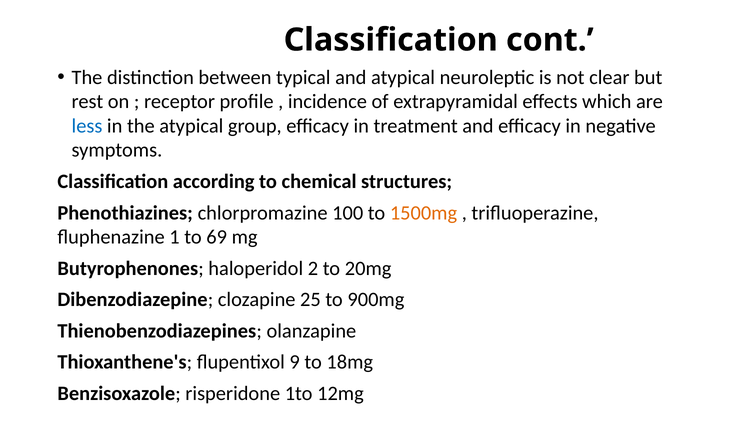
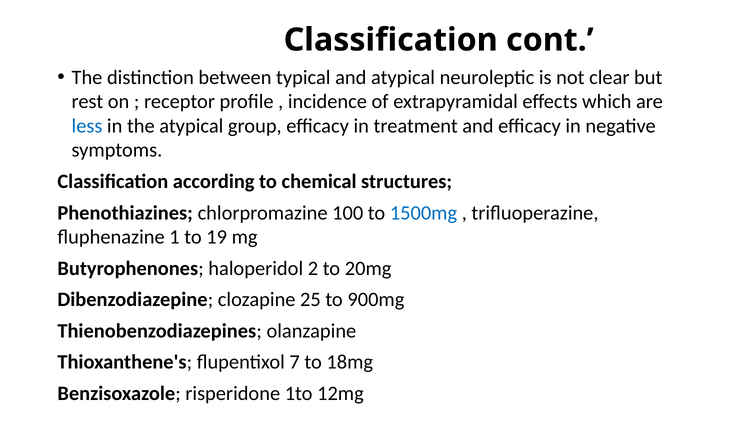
1500mg colour: orange -> blue
69: 69 -> 19
9: 9 -> 7
